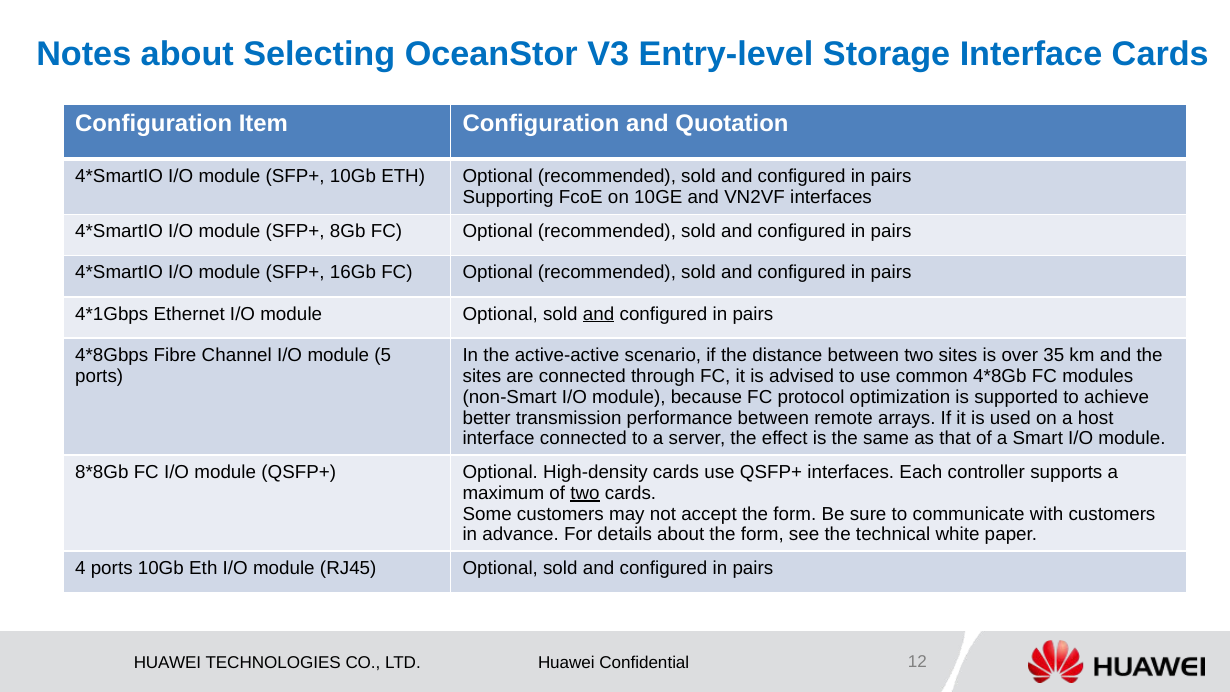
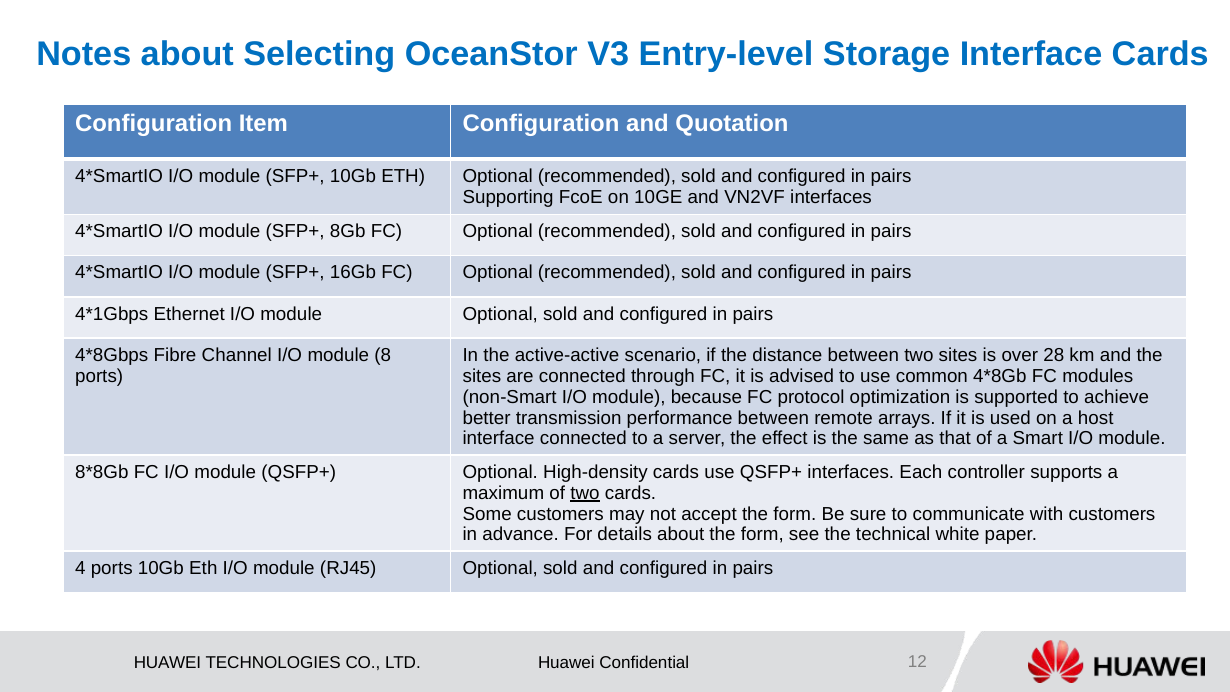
and at (599, 314) underline: present -> none
5: 5 -> 8
35: 35 -> 28
